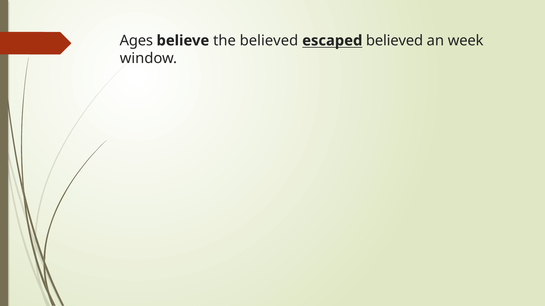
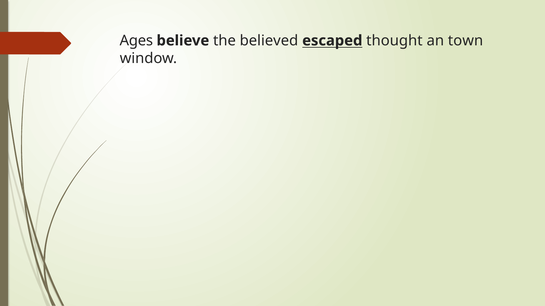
escaped believed: believed -> thought
week: week -> town
